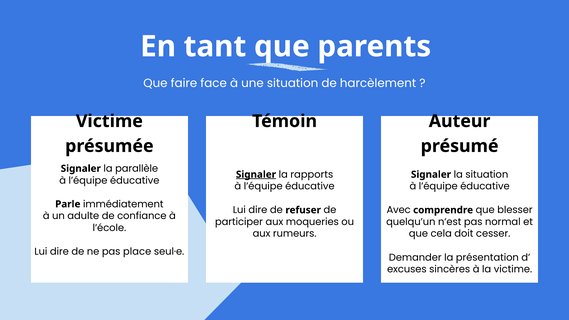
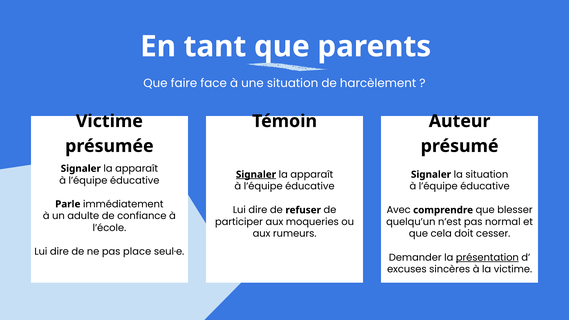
parallèle at (137, 169): parallèle -> apparaît
rapports at (312, 175): rapports -> apparaît
présentation underline: none -> present
